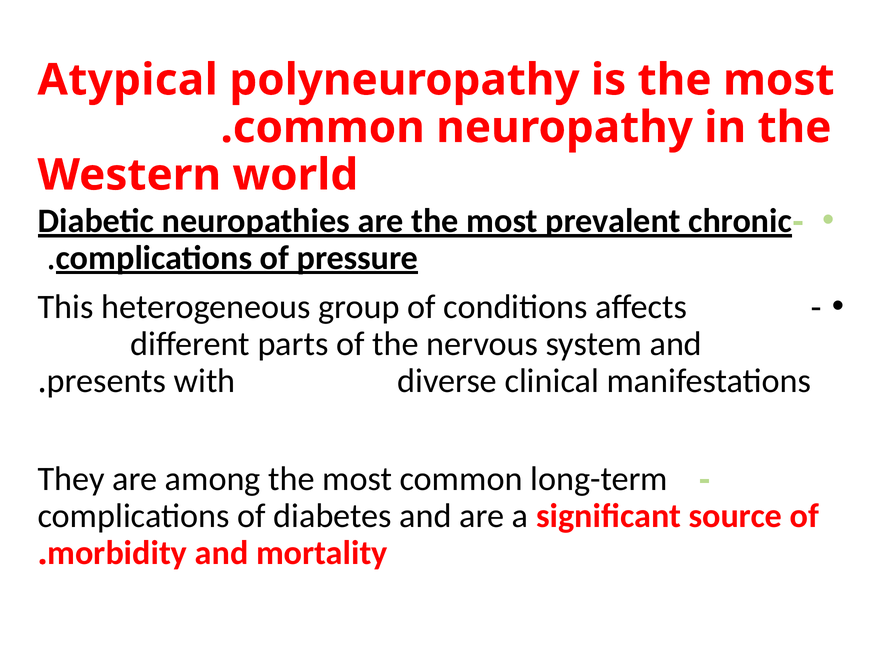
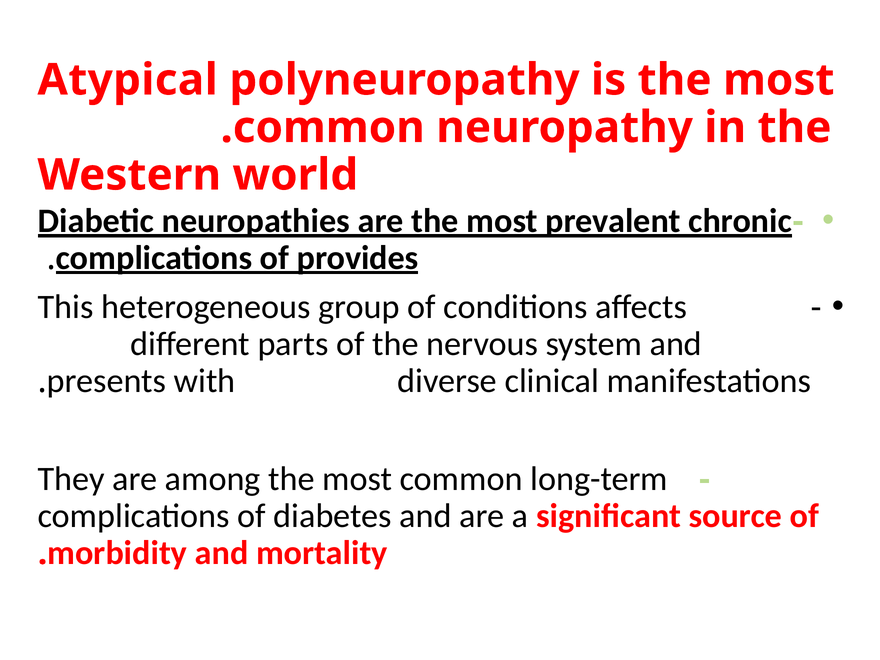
pressure: pressure -> provides
